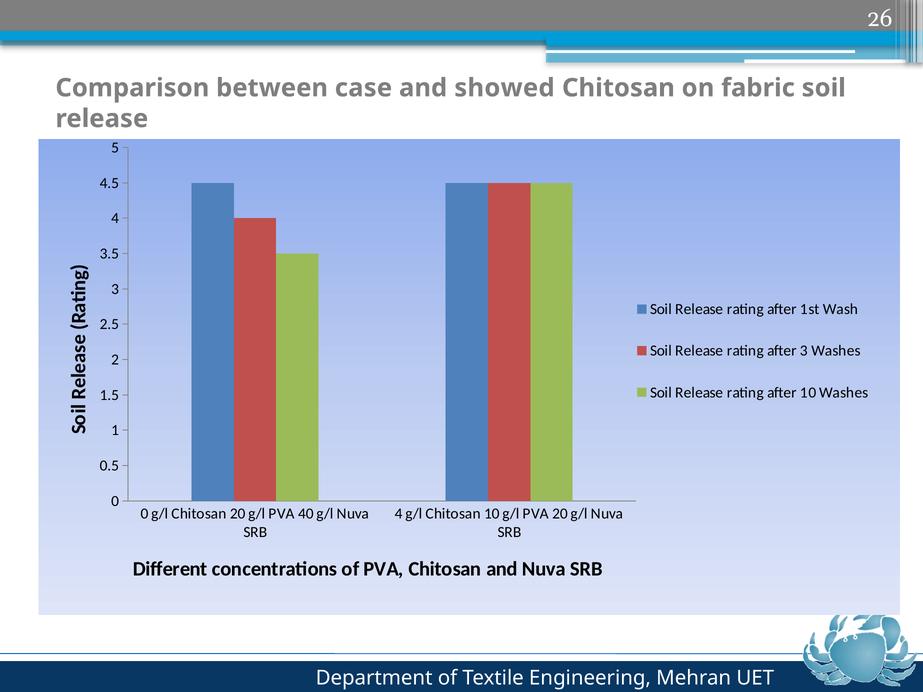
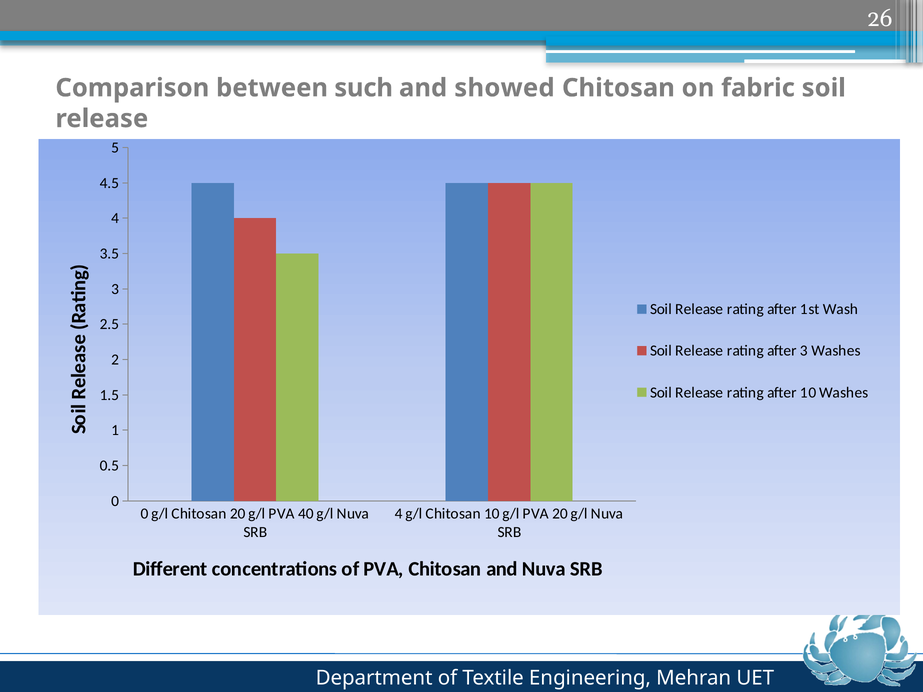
case: case -> such
